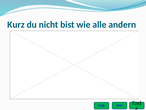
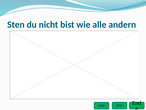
Kurz: Kurz -> Sten
